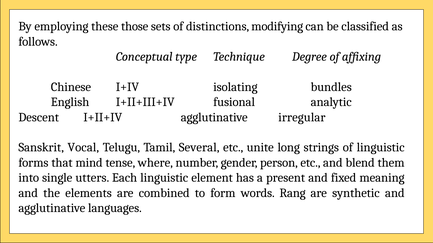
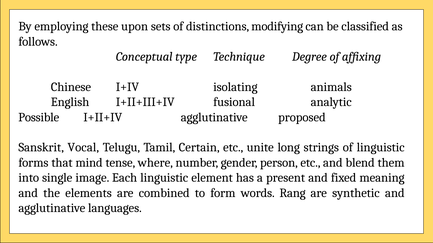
those: those -> upon
bundles: bundles -> animals
Descent: Descent -> Possible
irregular: irregular -> proposed
Several: Several -> Certain
utters: utters -> image
